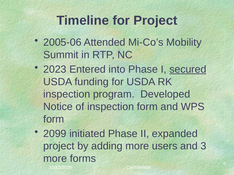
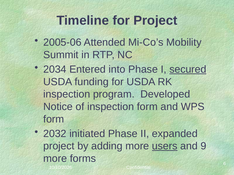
2023: 2023 -> 2034
2099: 2099 -> 2032
users underline: none -> present
3: 3 -> 9
